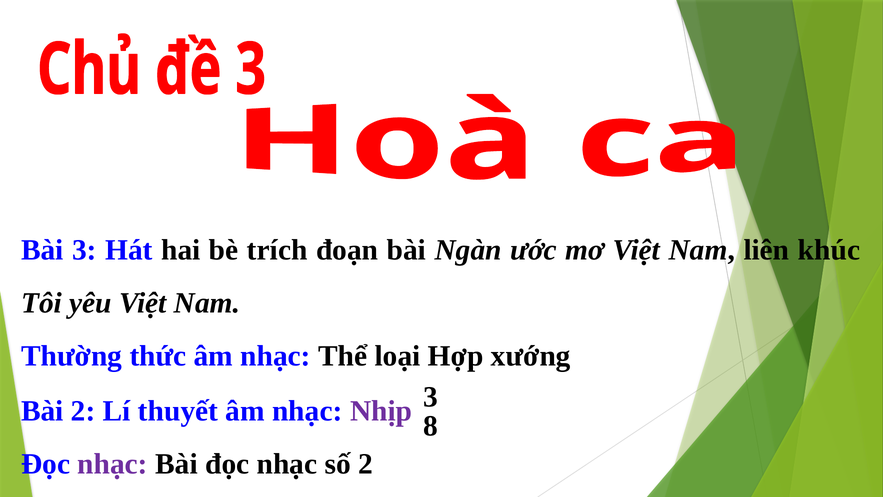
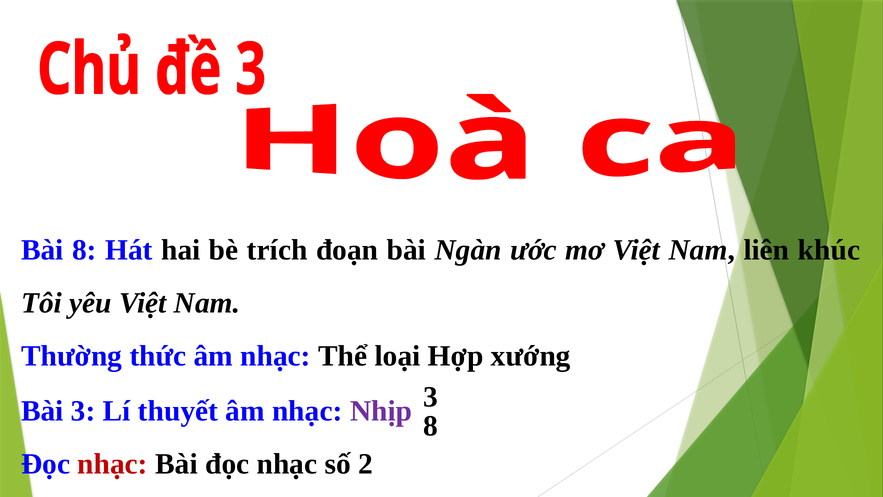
Bài 3: 3 -> 8
Bài 2: 2 -> 3
nhạc at (113, 464) colour: purple -> red
